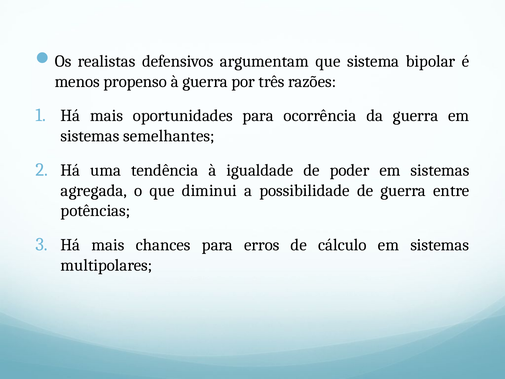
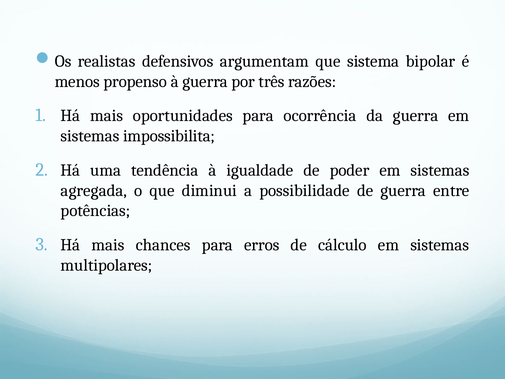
semelhantes: semelhantes -> impossibilita
